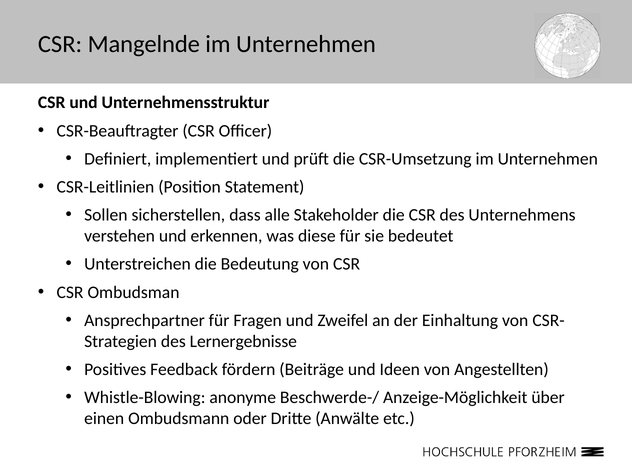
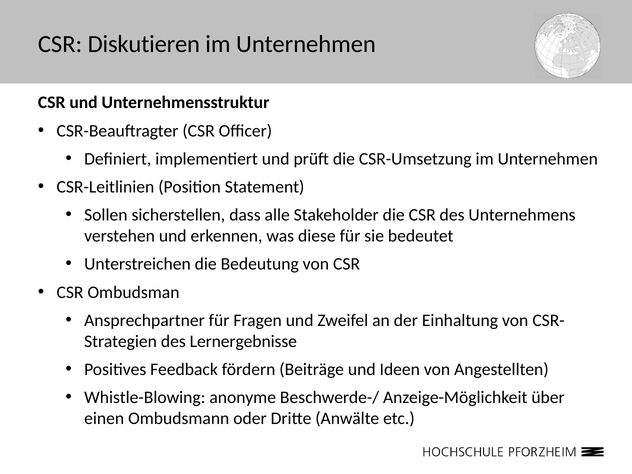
Mangelnde: Mangelnde -> Diskutieren
